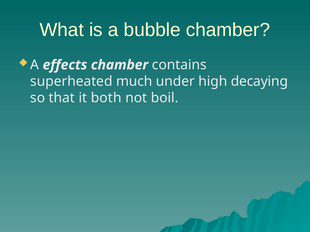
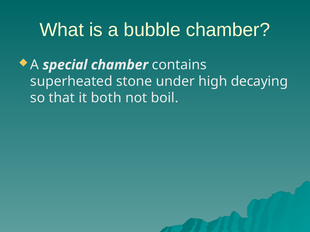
effects: effects -> special
much: much -> stone
